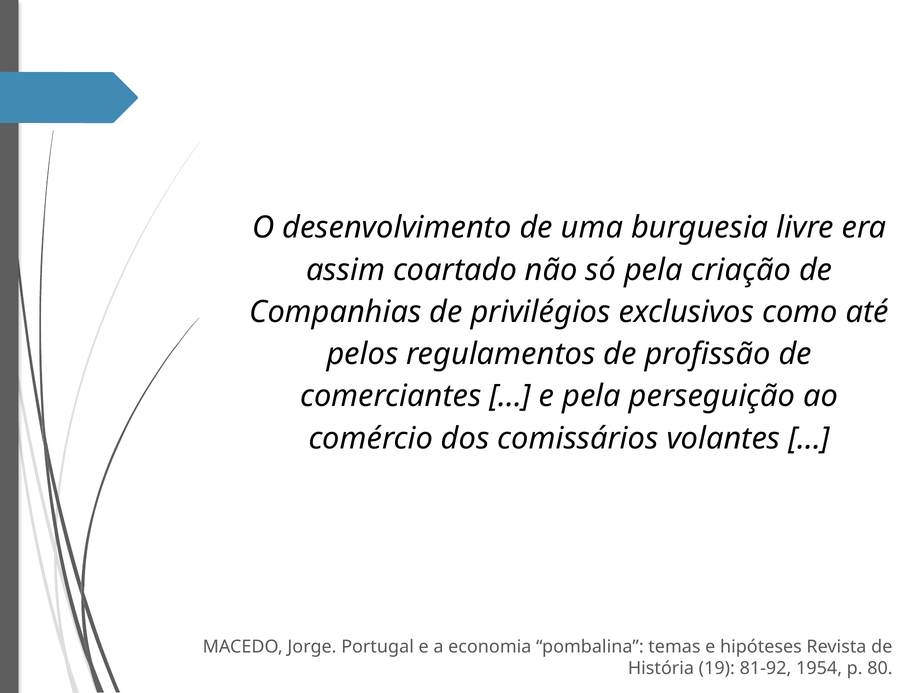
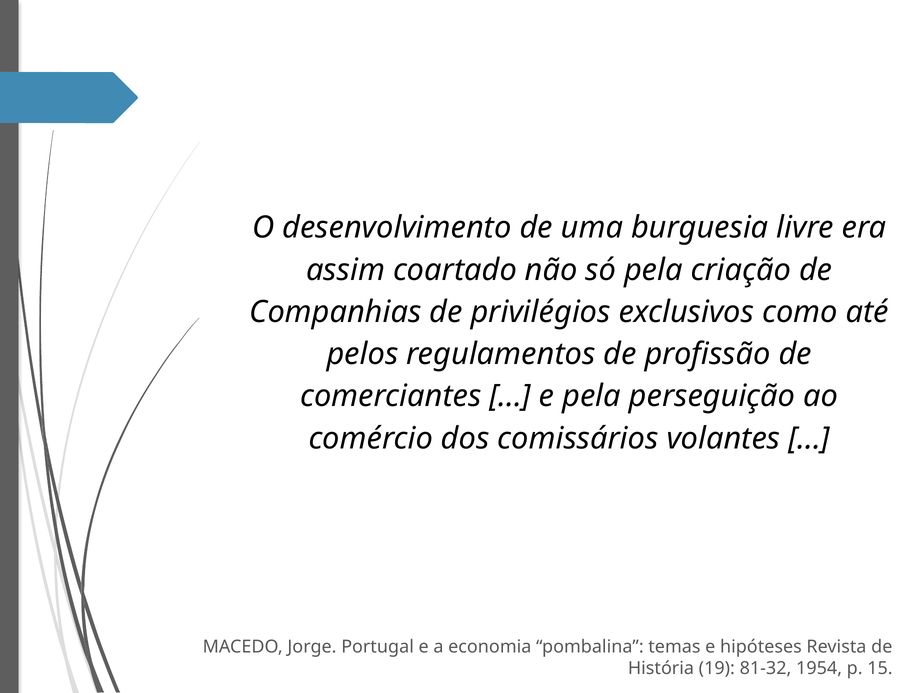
81-92: 81-92 -> 81-32
80: 80 -> 15
